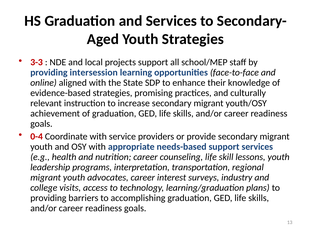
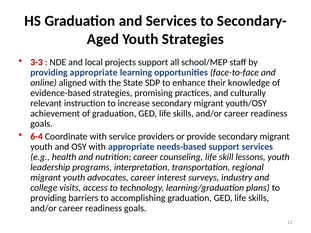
providing intersession: intersession -> appropriate
0-4: 0-4 -> 6-4
